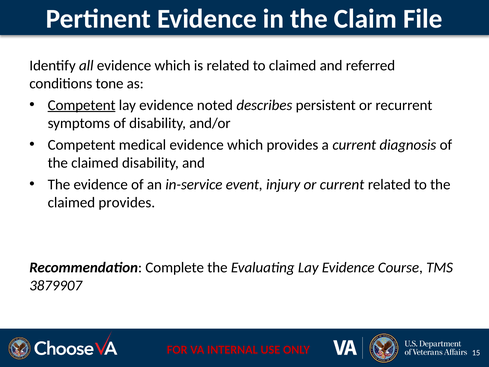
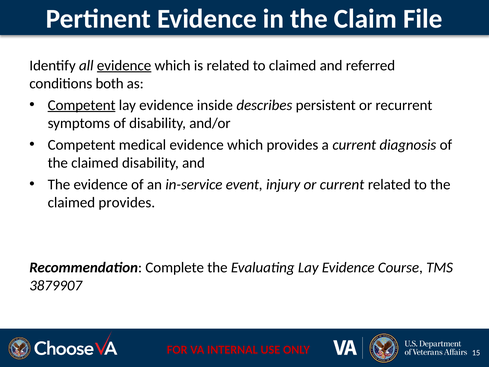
evidence at (124, 65) underline: none -> present
tone: tone -> both
noted: noted -> inside
